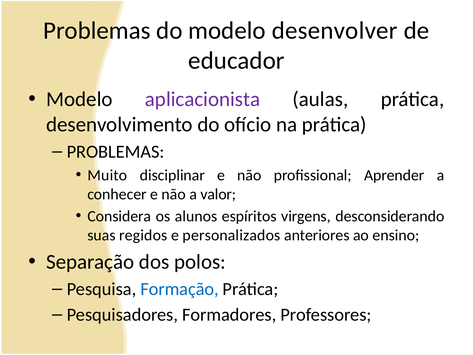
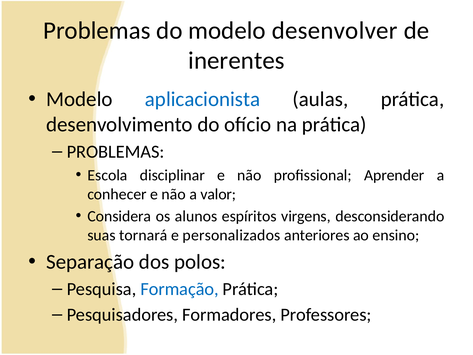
educador: educador -> inerentes
aplicacionista colour: purple -> blue
Muito: Muito -> Escola
regidos: regidos -> tornará
